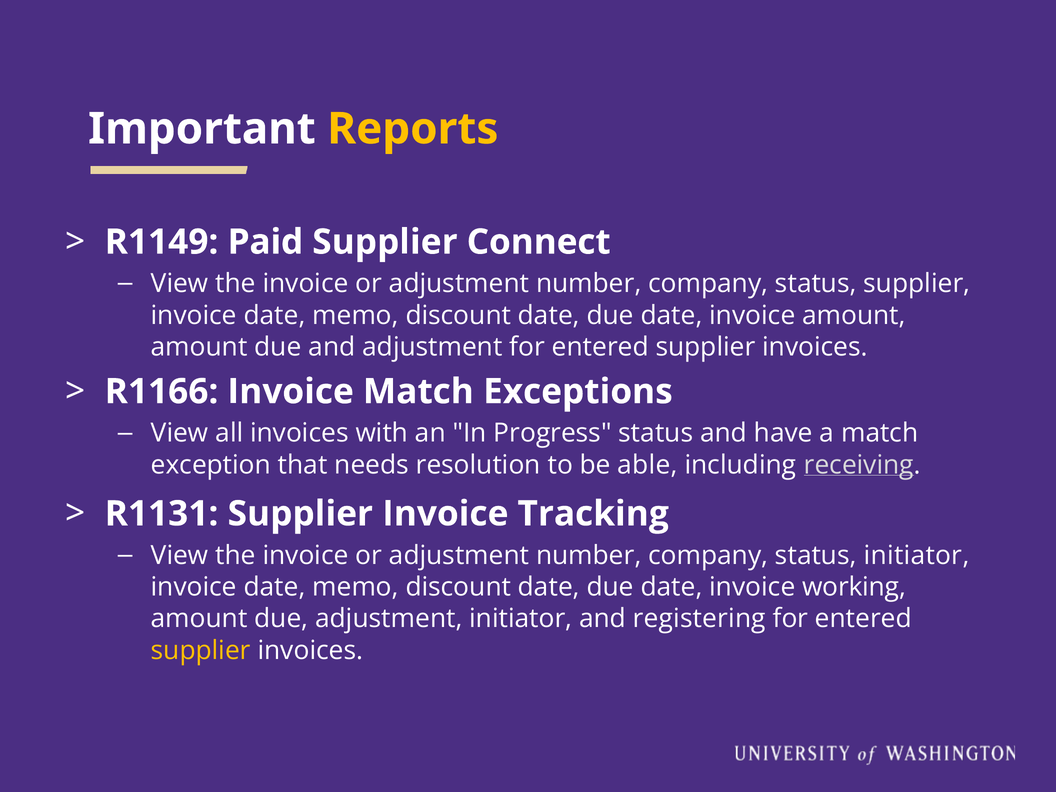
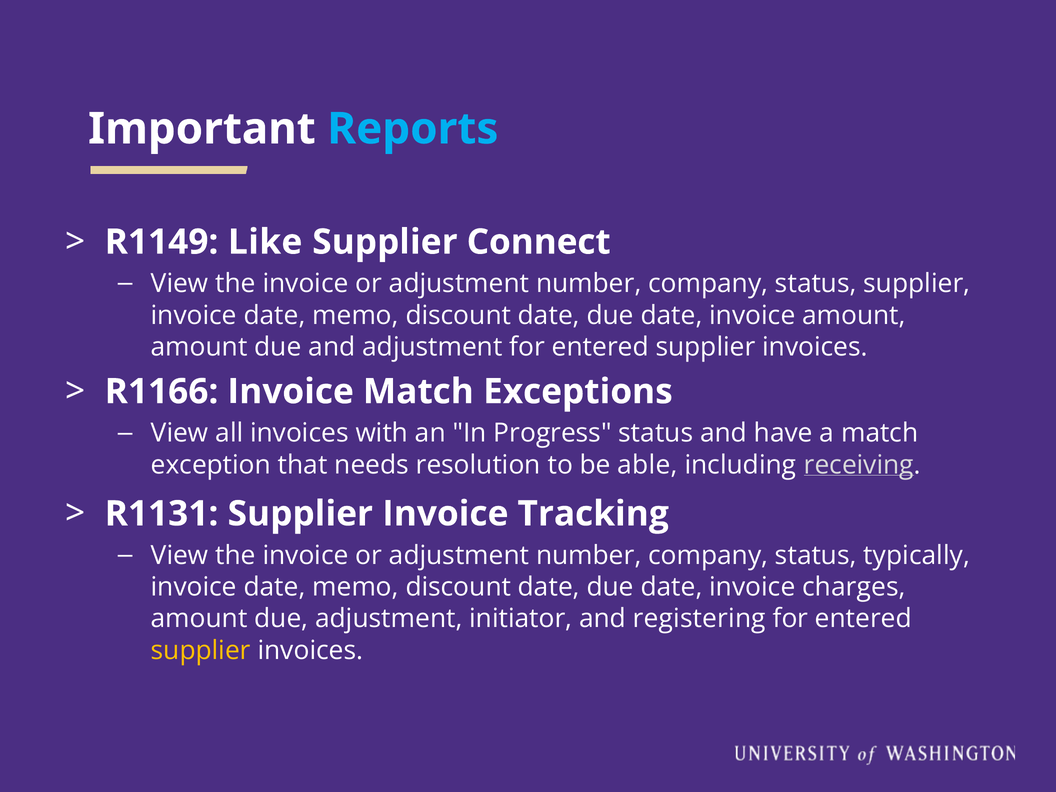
Reports colour: yellow -> light blue
Paid: Paid -> Like
status initiator: initiator -> typically
working: working -> charges
